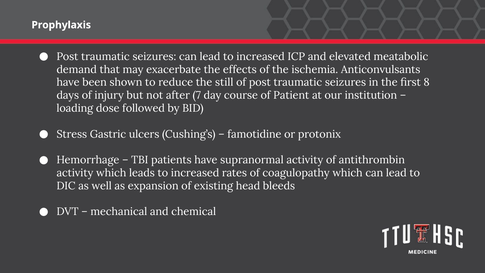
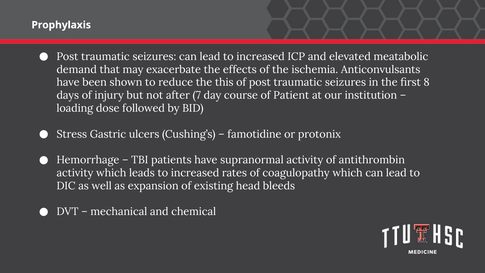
still: still -> this
